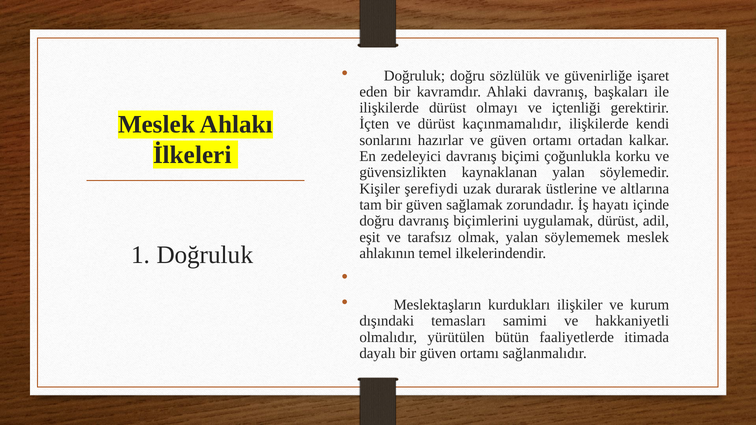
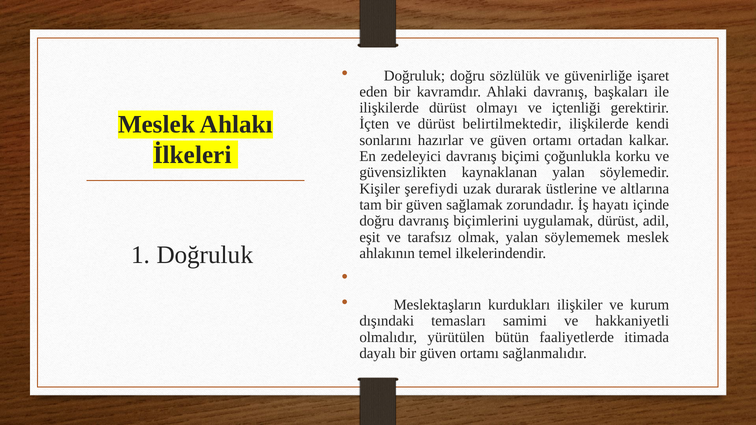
kaçınmamalıdır: kaçınmamalıdır -> belirtilmektedir
